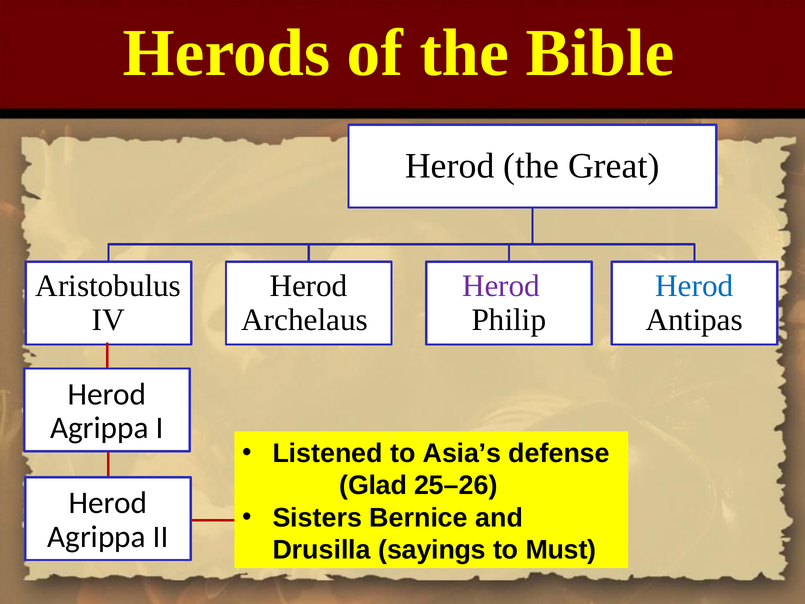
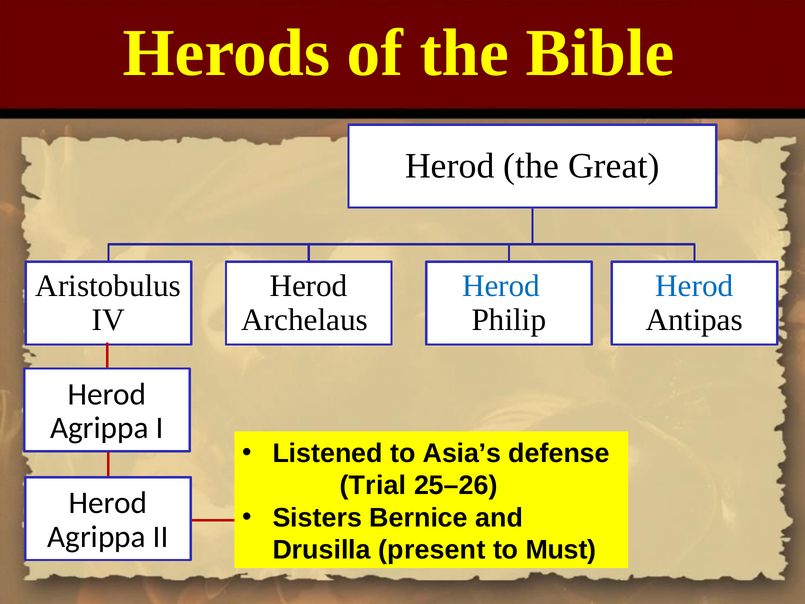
Herod at (501, 286) colour: purple -> blue
Glad: Glad -> Trial
sayings: sayings -> present
